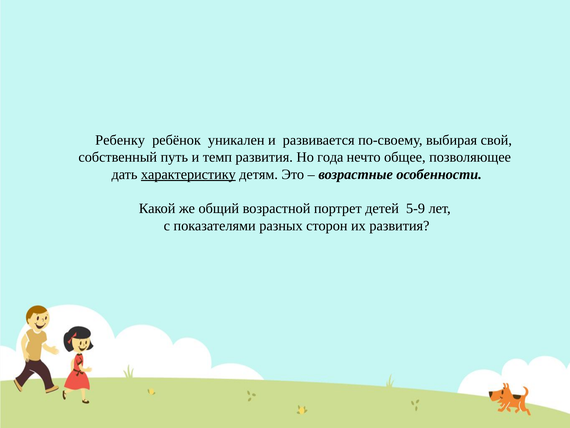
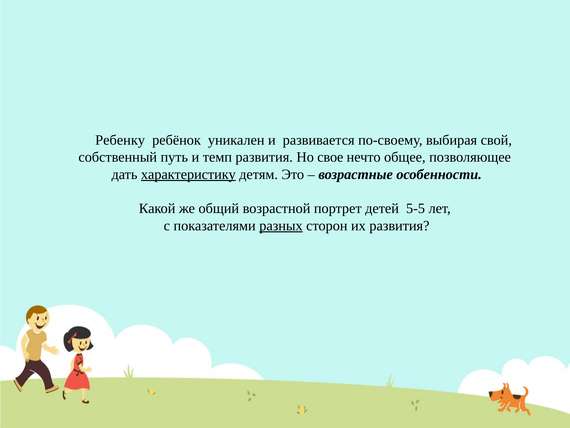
года: года -> свое
5-9: 5-9 -> 5-5
разных underline: none -> present
